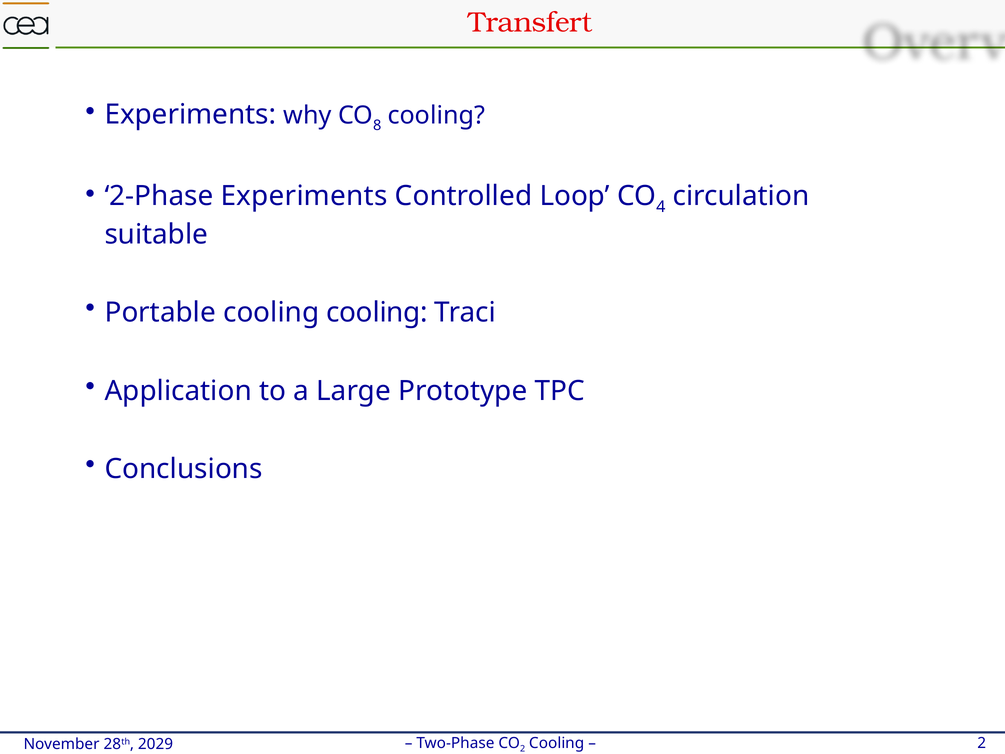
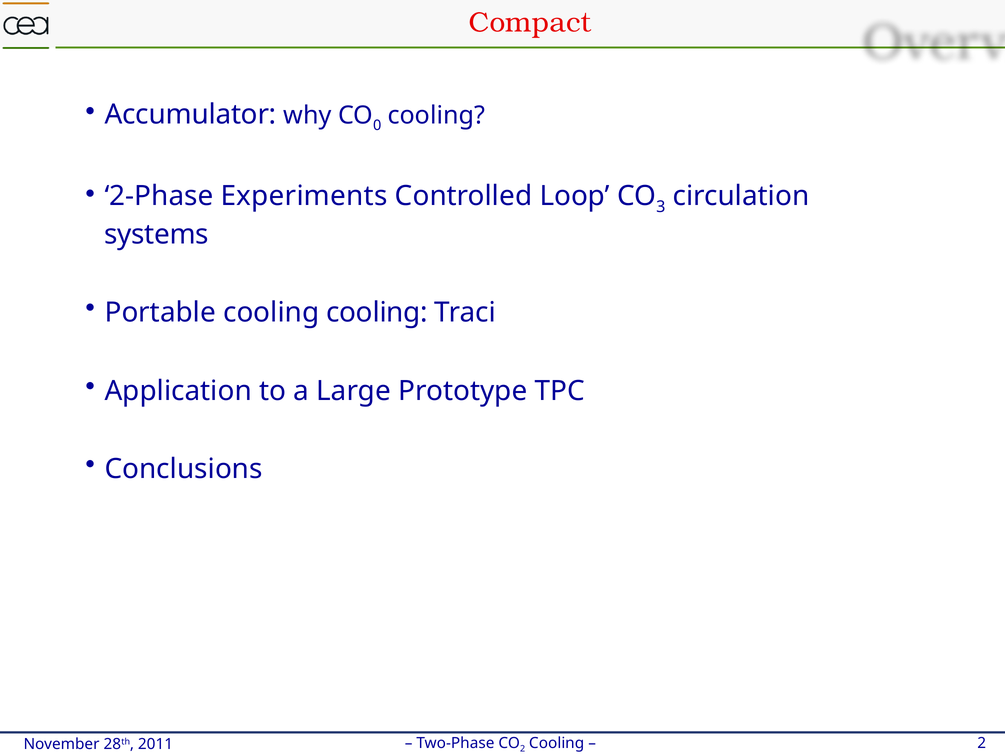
Transfert: Transfert -> Compact
Experiments at (190, 114): Experiments -> Accumulator
8: 8 -> 0
4: 4 -> 3
suitable: suitable -> systems
2029: 2029 -> 2011
